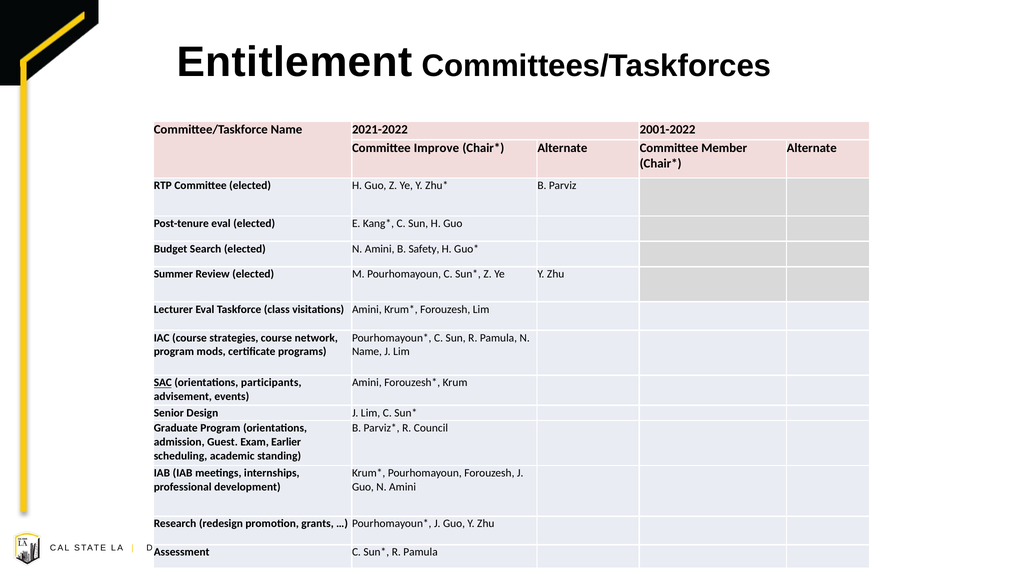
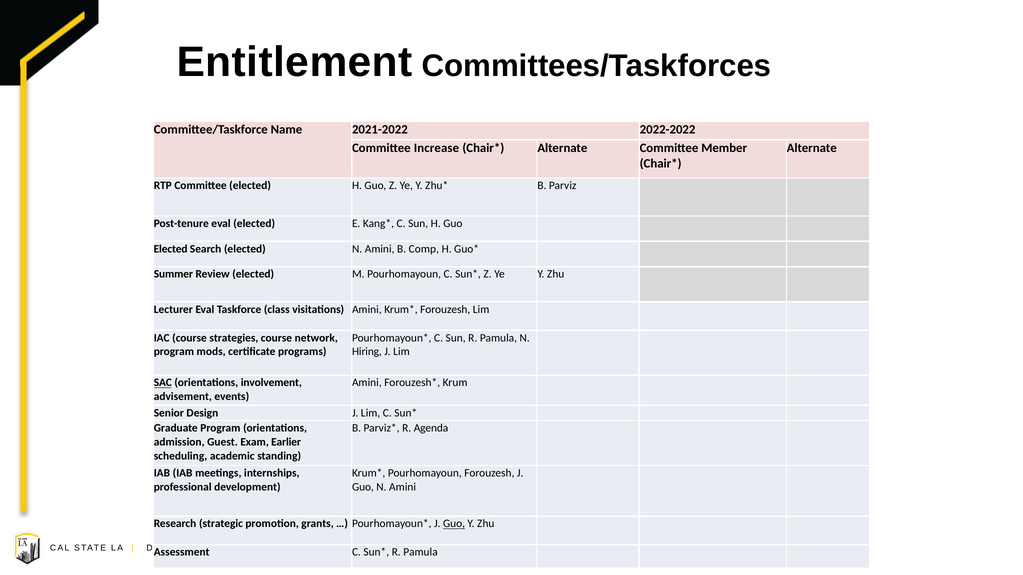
2001-2022: 2001-2022 -> 2022-2022
Improve: Improve -> Increase
Budget at (171, 249): Budget -> Elected
Safety: Safety -> Comp
Name at (367, 352): Name -> Hiring
participants: participants -> involvement
Council: Council -> Agenda
redesign: redesign -> strategic
Guo at (454, 524) underline: none -> present
